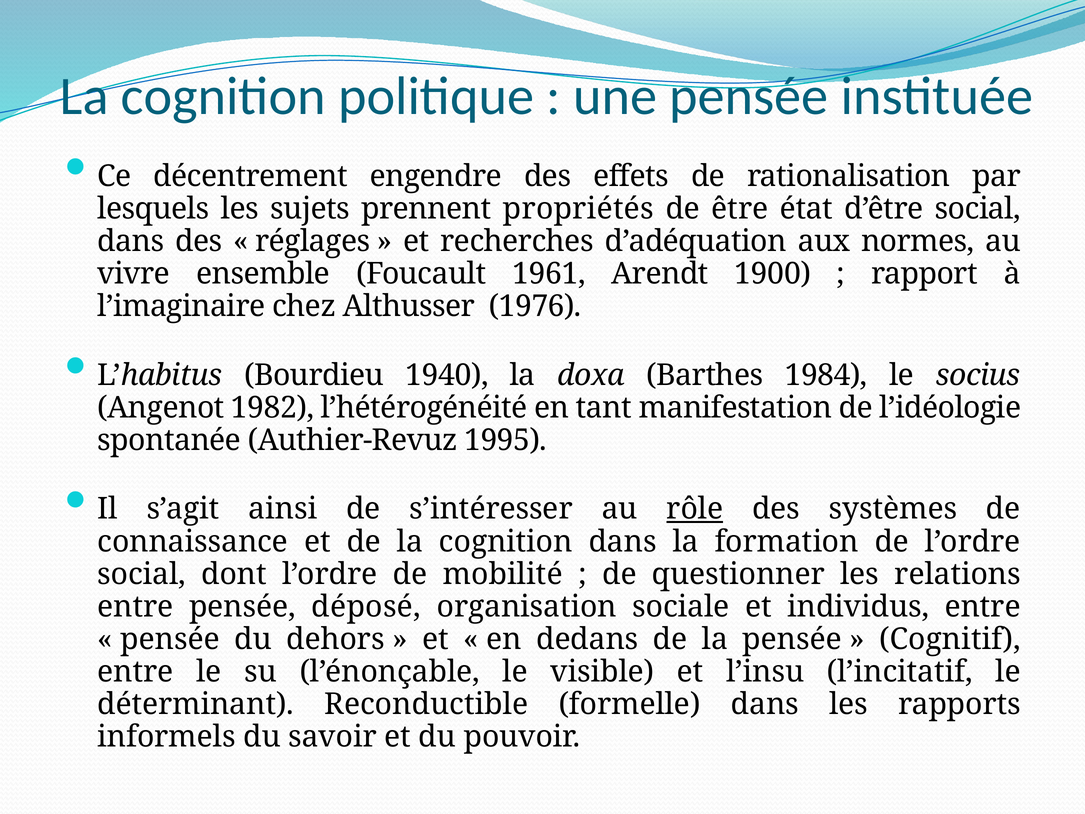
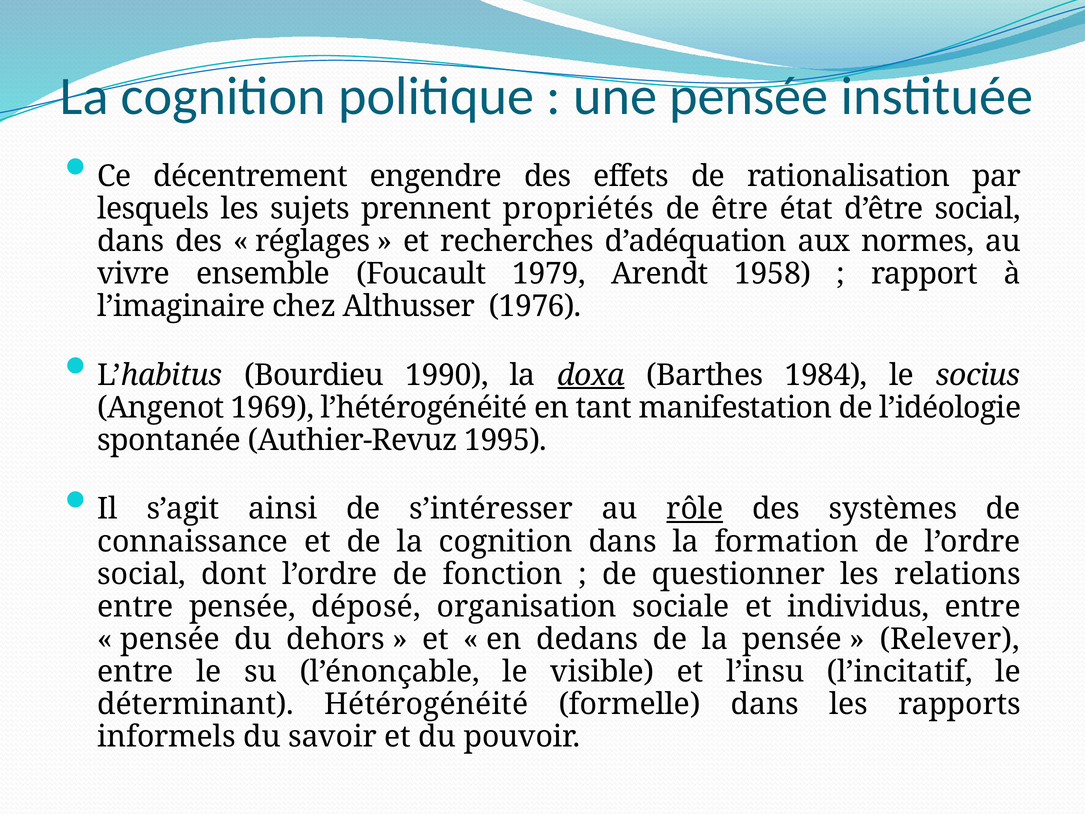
1961: 1961 -> 1979
1900: 1900 -> 1958
1940: 1940 -> 1990
doxa underline: none -> present
1982: 1982 -> 1969
mobilité: mobilité -> fonction
Cognitif: Cognitif -> Relever
Reconductible: Reconductible -> Hétérogénéité
